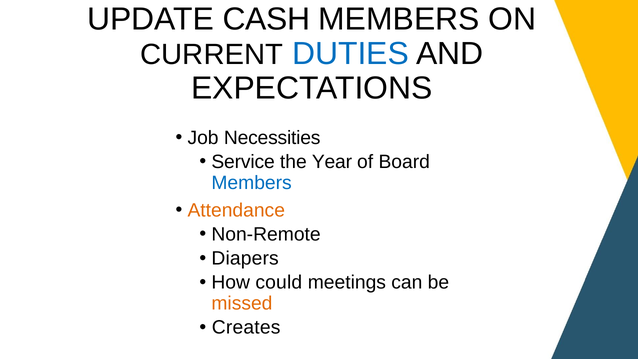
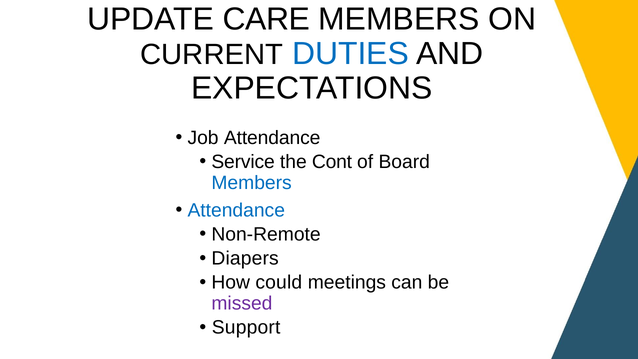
CASH: CASH -> CARE
Job Necessities: Necessities -> Attendance
Year: Year -> Cont
Attendance at (236, 210) colour: orange -> blue
missed colour: orange -> purple
Creates: Creates -> Support
